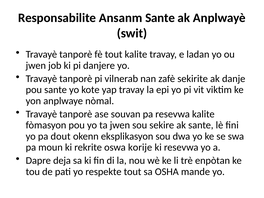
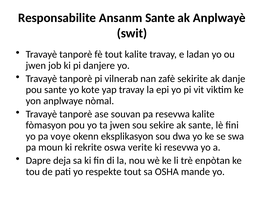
dout: dout -> voye
korije: korije -> verite
